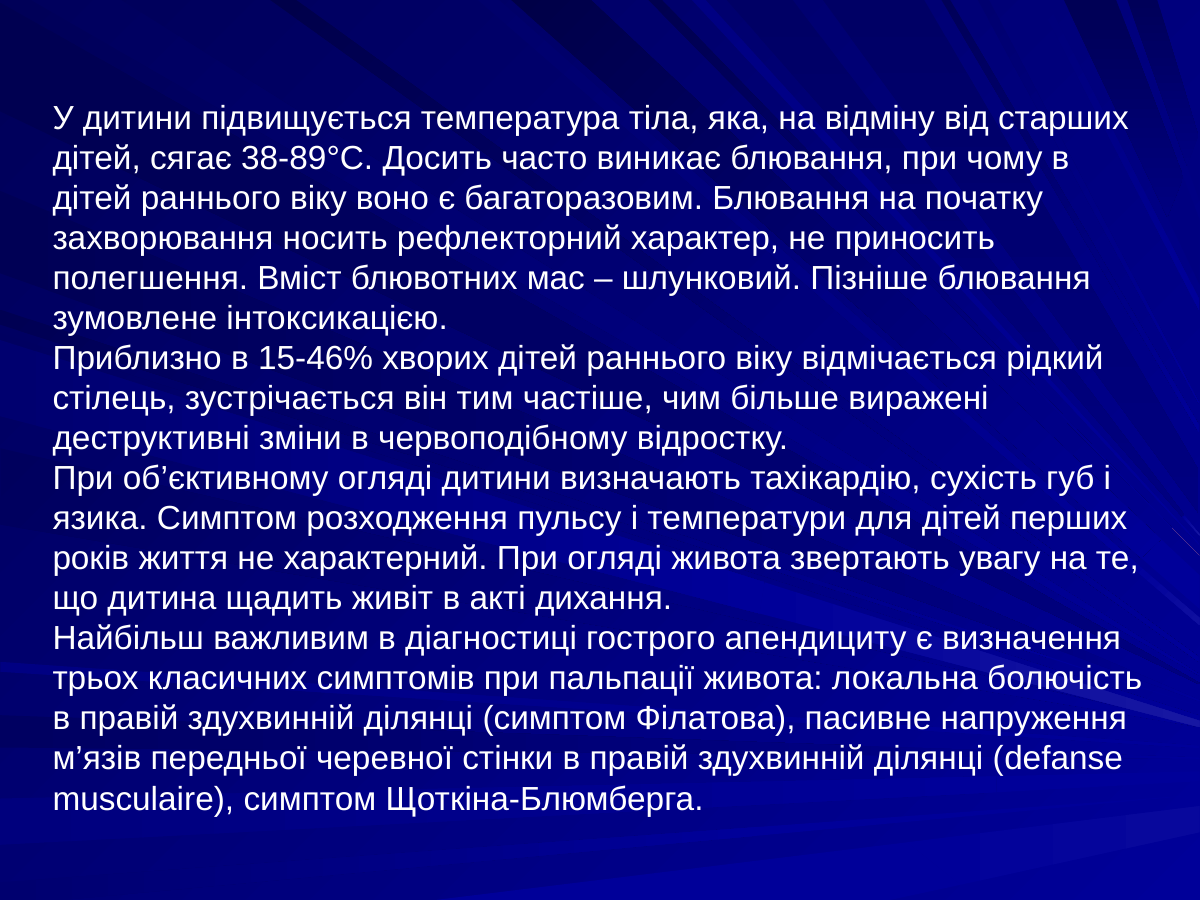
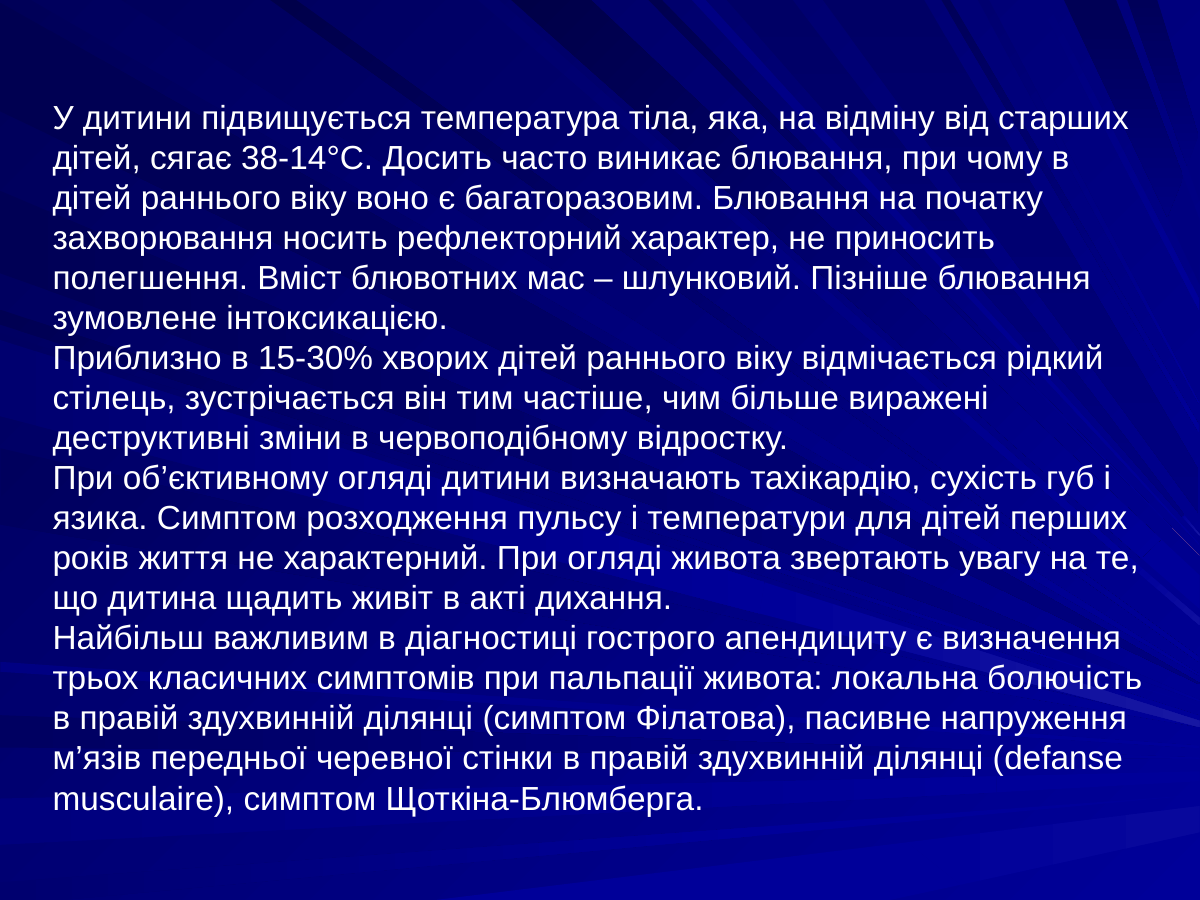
38-89°С: 38-89°С -> 38-14°С
15-46%: 15-46% -> 15-30%
